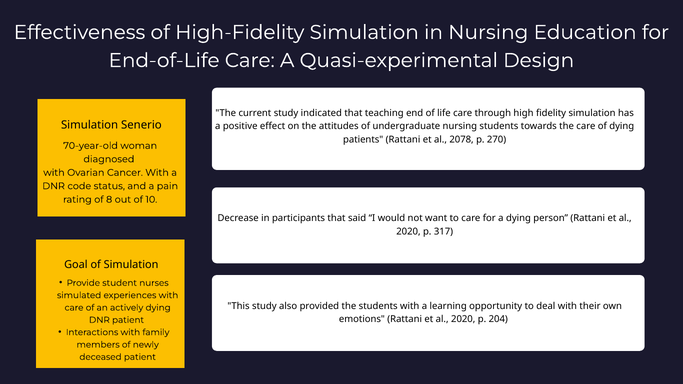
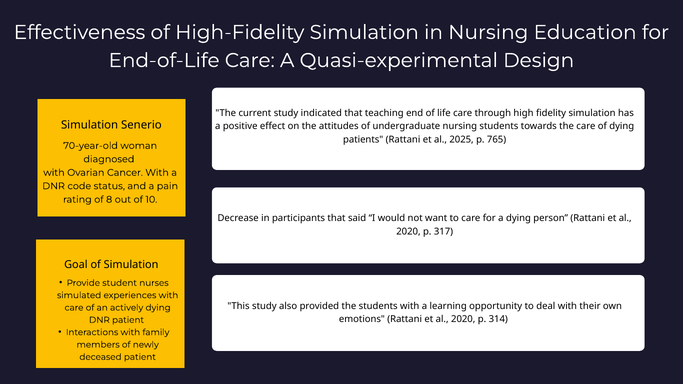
2078: 2078 -> 2025
270: 270 -> 765
204: 204 -> 314
